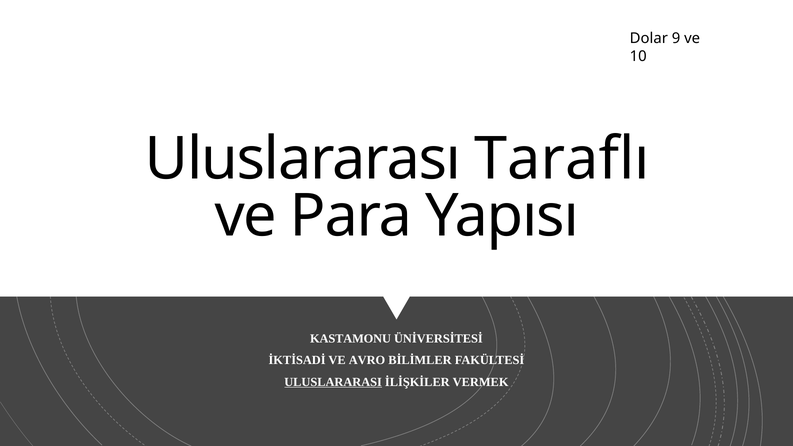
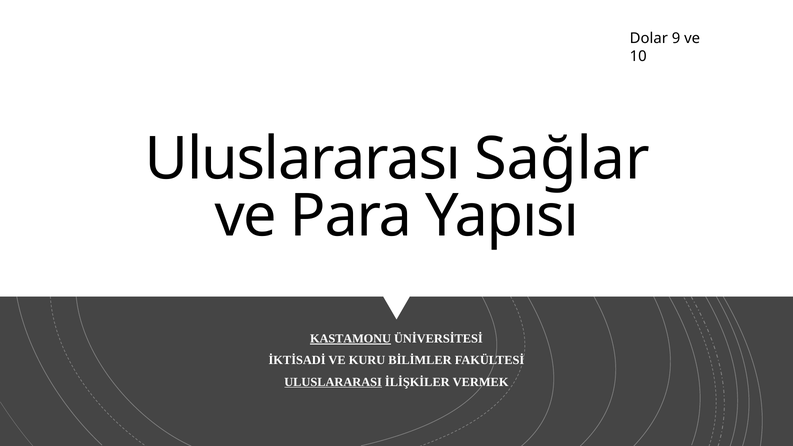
Taraflı: Taraflı -> Sağlar
KASTAMONU underline: none -> present
AVRO: AVRO -> KURU
